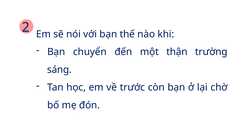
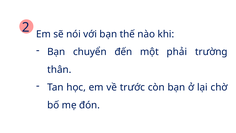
thận: thận -> phải
sáng: sáng -> thân
